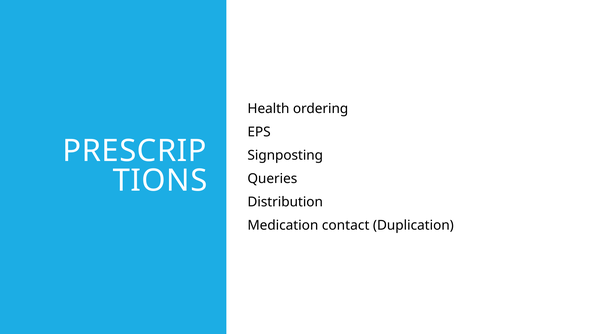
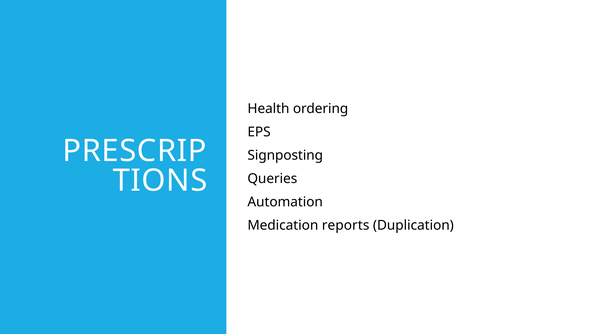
Distribution: Distribution -> Automation
contact: contact -> reports
